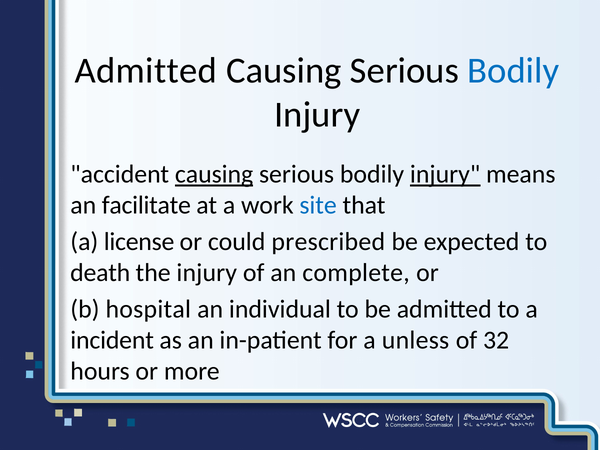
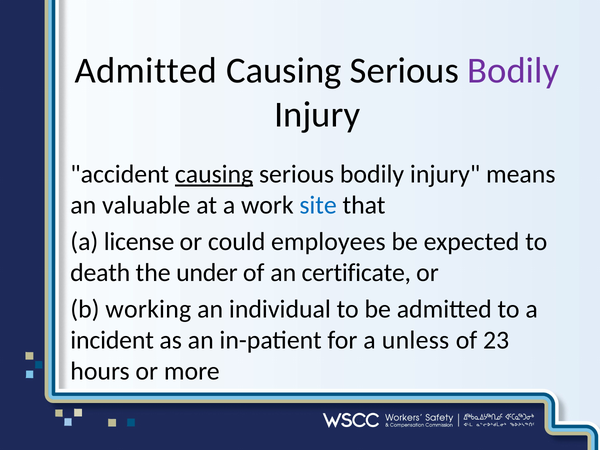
Bodily at (513, 71) colour: blue -> purple
injury at (445, 174) underline: present -> none
facilitate: facilitate -> valuable
prescribed: prescribed -> employees
the injury: injury -> under
complete: complete -> certificate
hospital: hospital -> working
32: 32 -> 23
